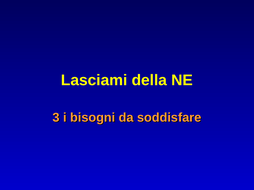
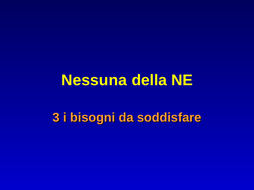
Lasciami: Lasciami -> Nessuna
